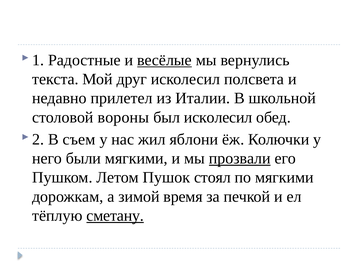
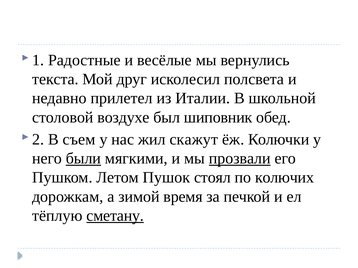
весёлые underline: present -> none
вороны: вороны -> воздухе
был исколесил: исколесил -> шиповник
яблони: яблони -> скажут
были underline: none -> present
по мягкими: мягкими -> колючих
